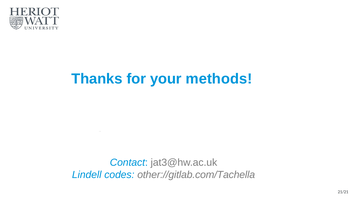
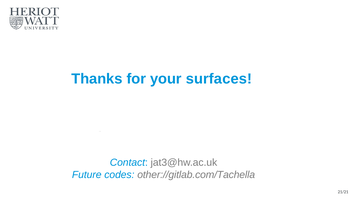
methods: methods -> surfaces
Lindell: Lindell -> Future
